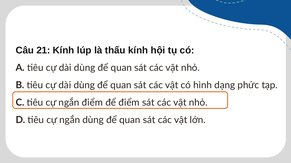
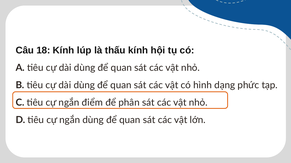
21: 21 -> 18
để điểm: điểm -> phân
